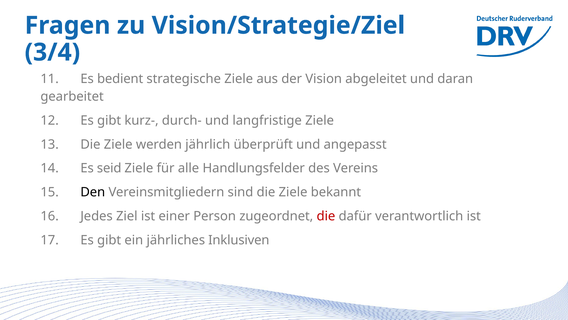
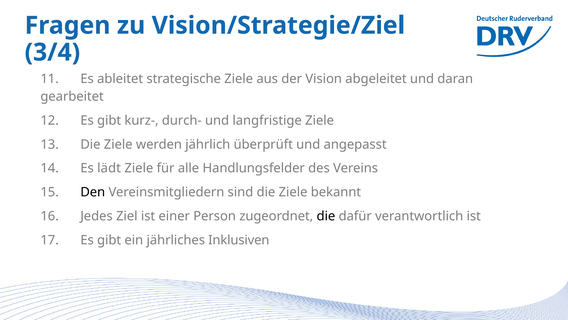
bedient: bedient -> ableitet
seid: seid -> lädt
die at (326, 216) colour: red -> black
